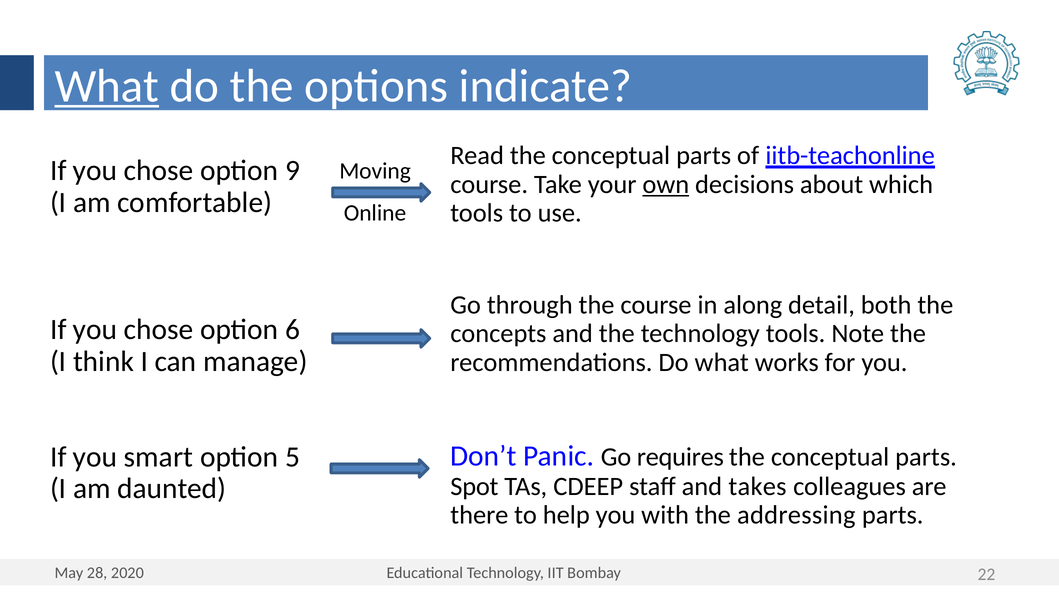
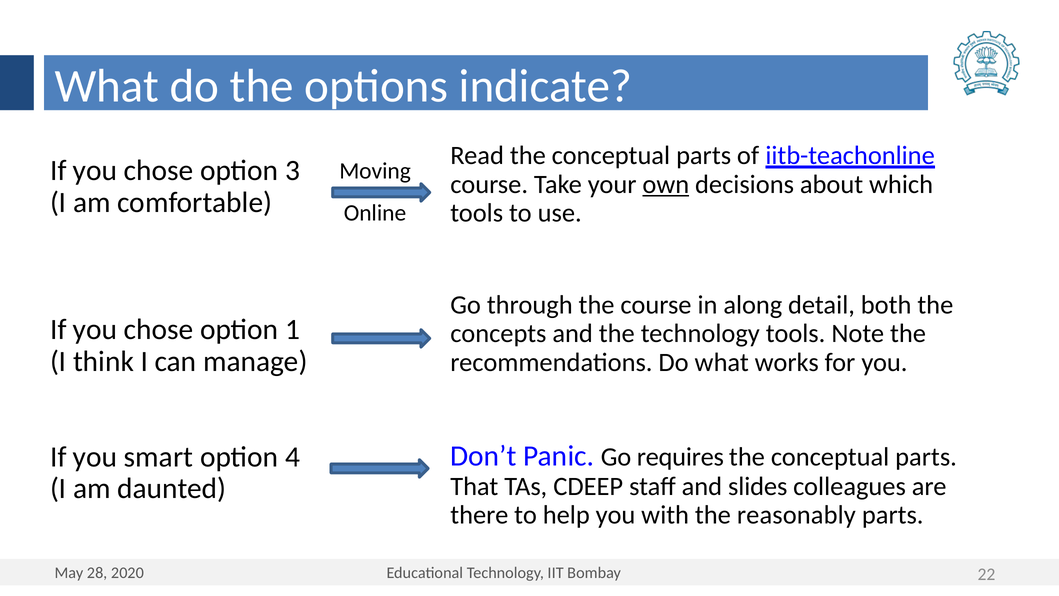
What at (107, 86) underline: present -> none
9: 9 -> 3
6: 6 -> 1
5: 5 -> 4
Spot: Spot -> That
takes: takes -> slides
addressing: addressing -> reasonably
